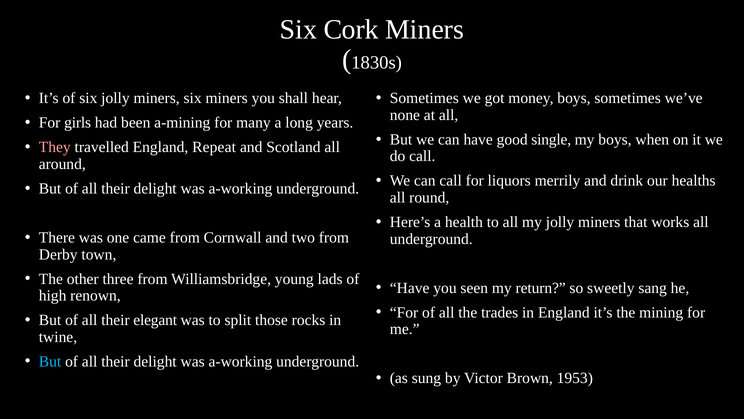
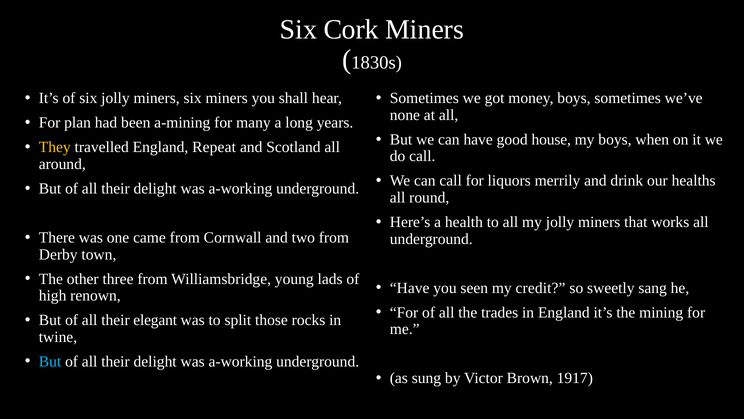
girls: girls -> plan
single: single -> house
They colour: pink -> yellow
return: return -> credit
1953: 1953 -> 1917
